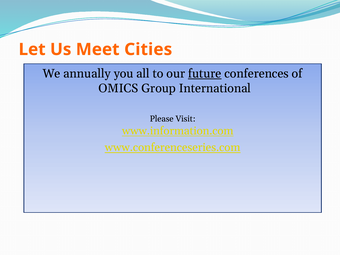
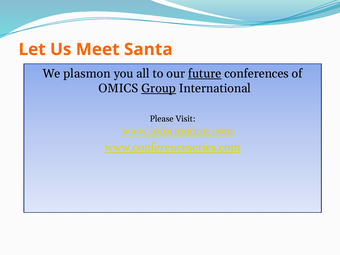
Cities: Cities -> Santa
annually: annually -> plasmon
Group underline: none -> present
